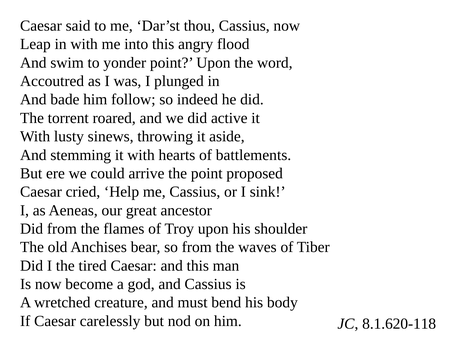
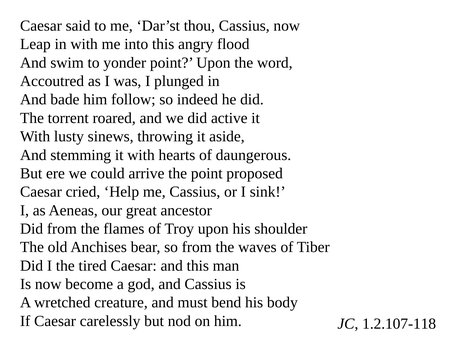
battlements: battlements -> daungerous
8.1.620-118: 8.1.620-118 -> 1.2.107-118
